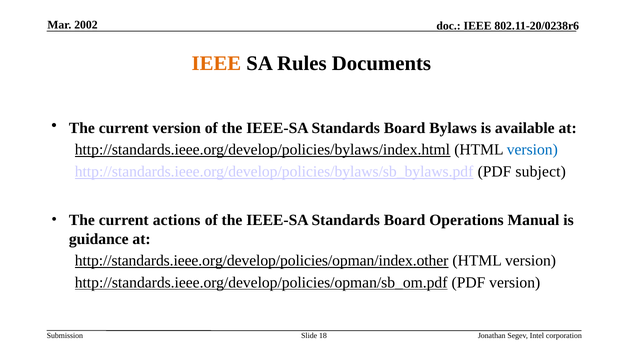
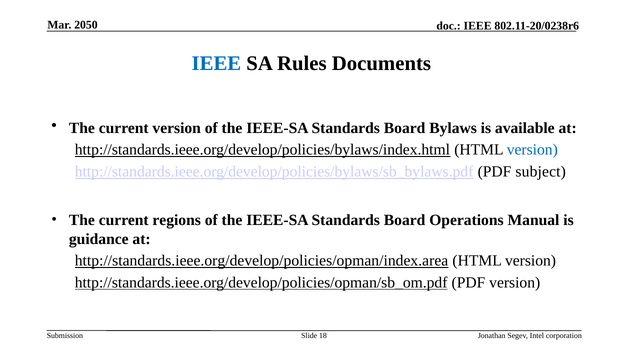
2002: 2002 -> 2050
IEEE at (216, 64) colour: orange -> blue
actions: actions -> regions
http://standards.ieee.org/develop/policies/opman/index.other: http://standards.ieee.org/develop/policies/opman/index.other -> http://standards.ieee.org/develop/policies/opman/index.area
